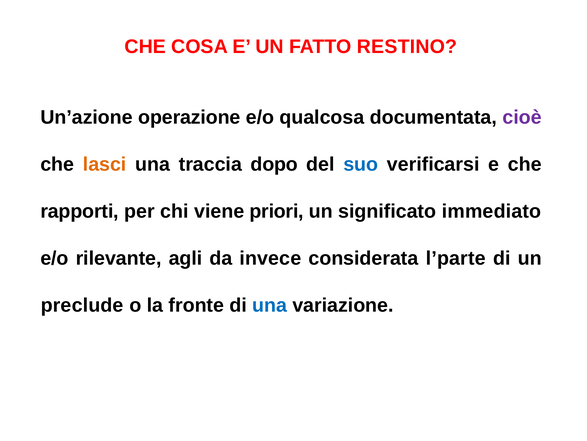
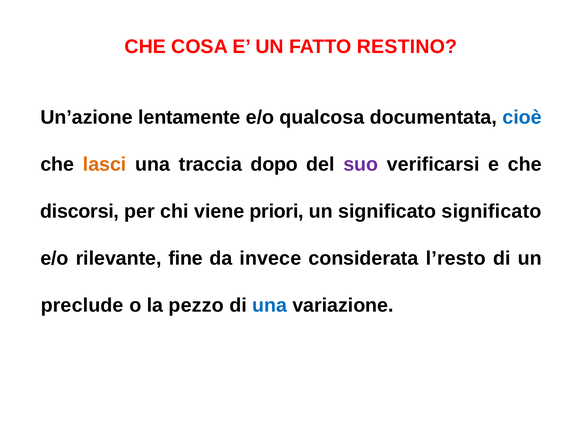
operazione: operazione -> lentamente
cioè colour: purple -> blue
suo colour: blue -> purple
rapporti: rapporti -> discorsi
significato immediato: immediato -> significato
agli: agli -> fine
l’parte: l’parte -> l’resto
fronte: fronte -> pezzo
